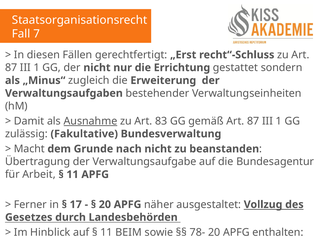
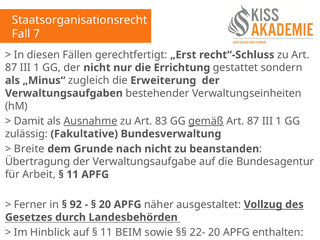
gemäß underline: none -> present
Macht: Macht -> Breite
17: 17 -> 92
78-: 78- -> 22-
